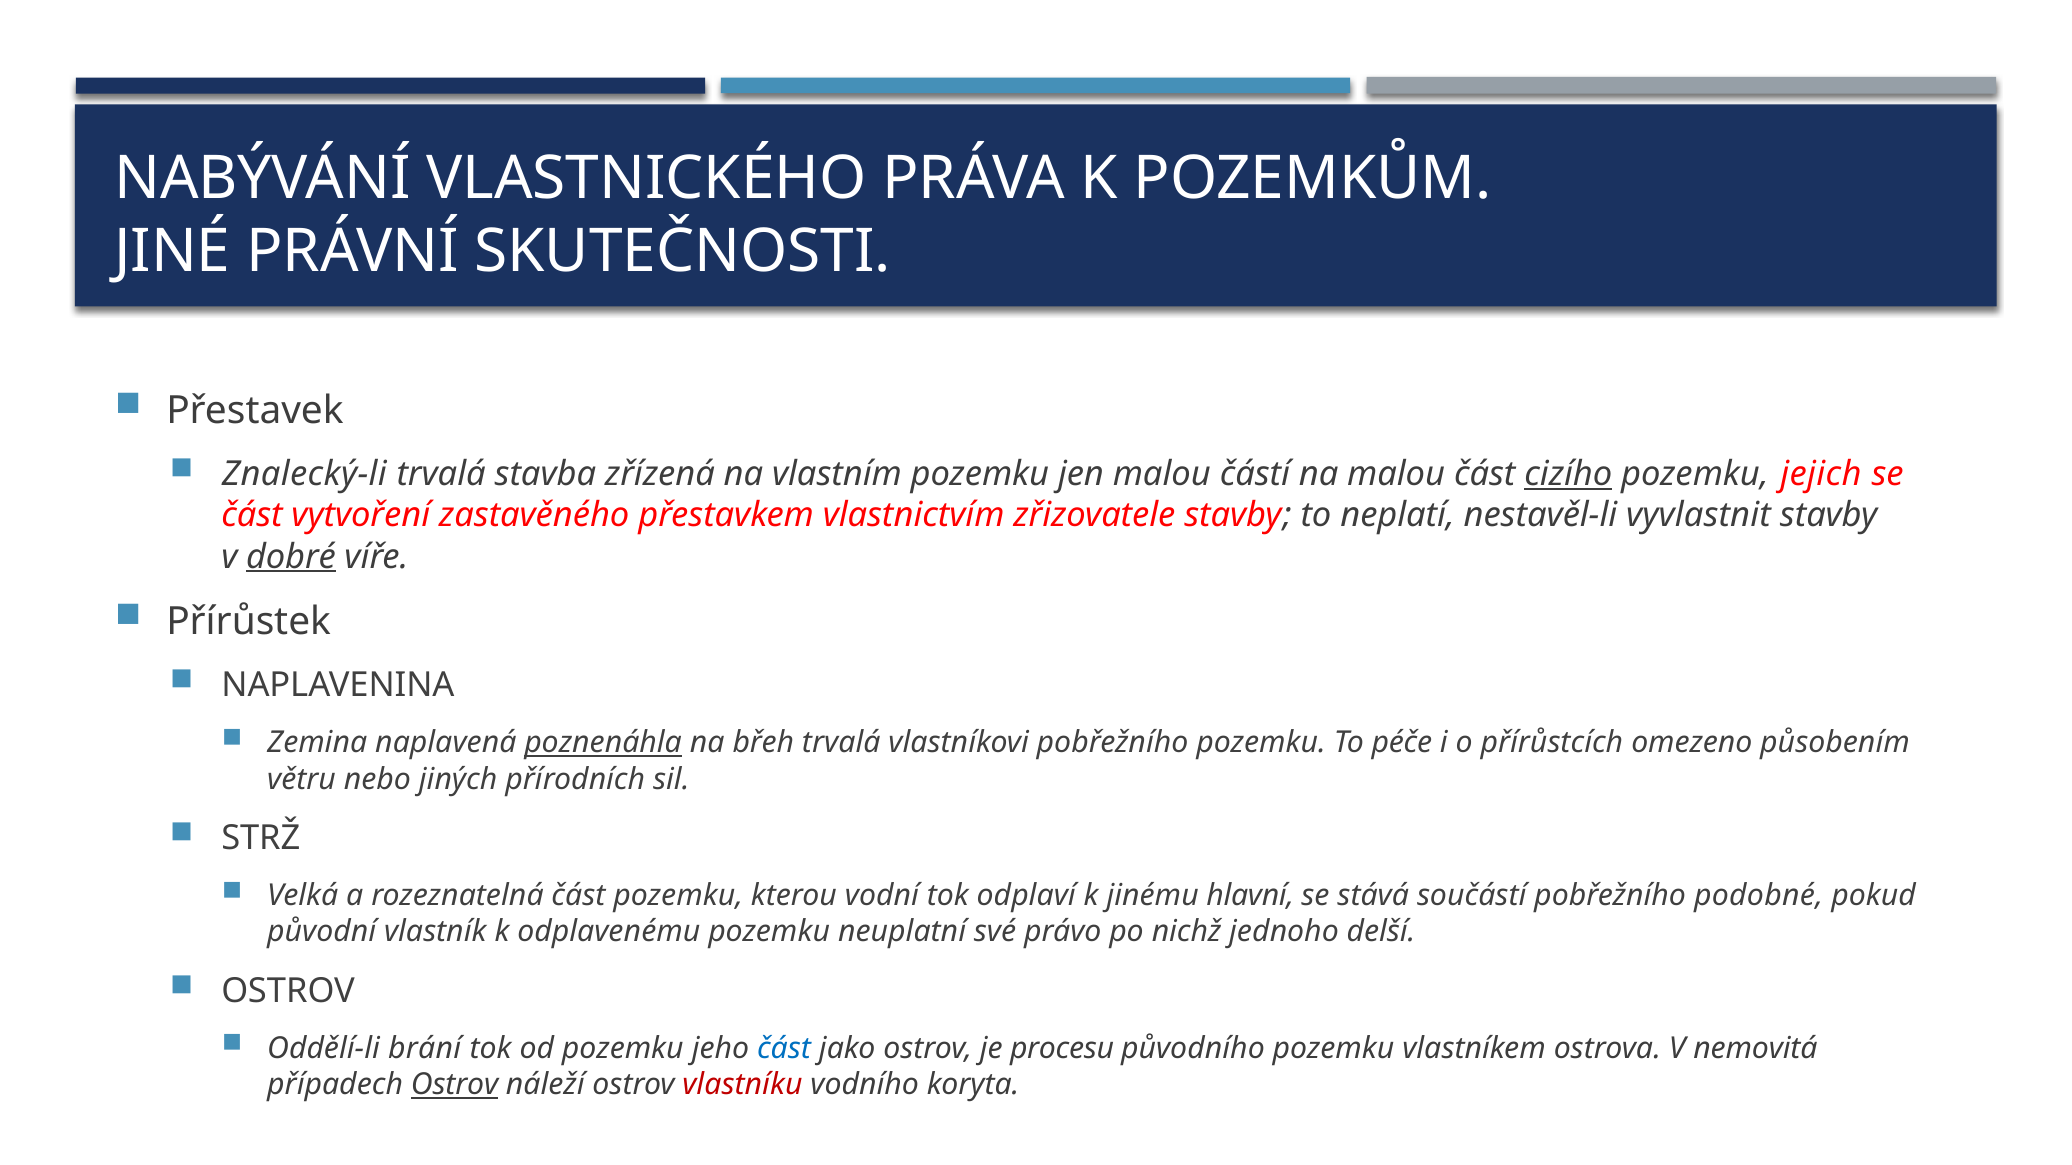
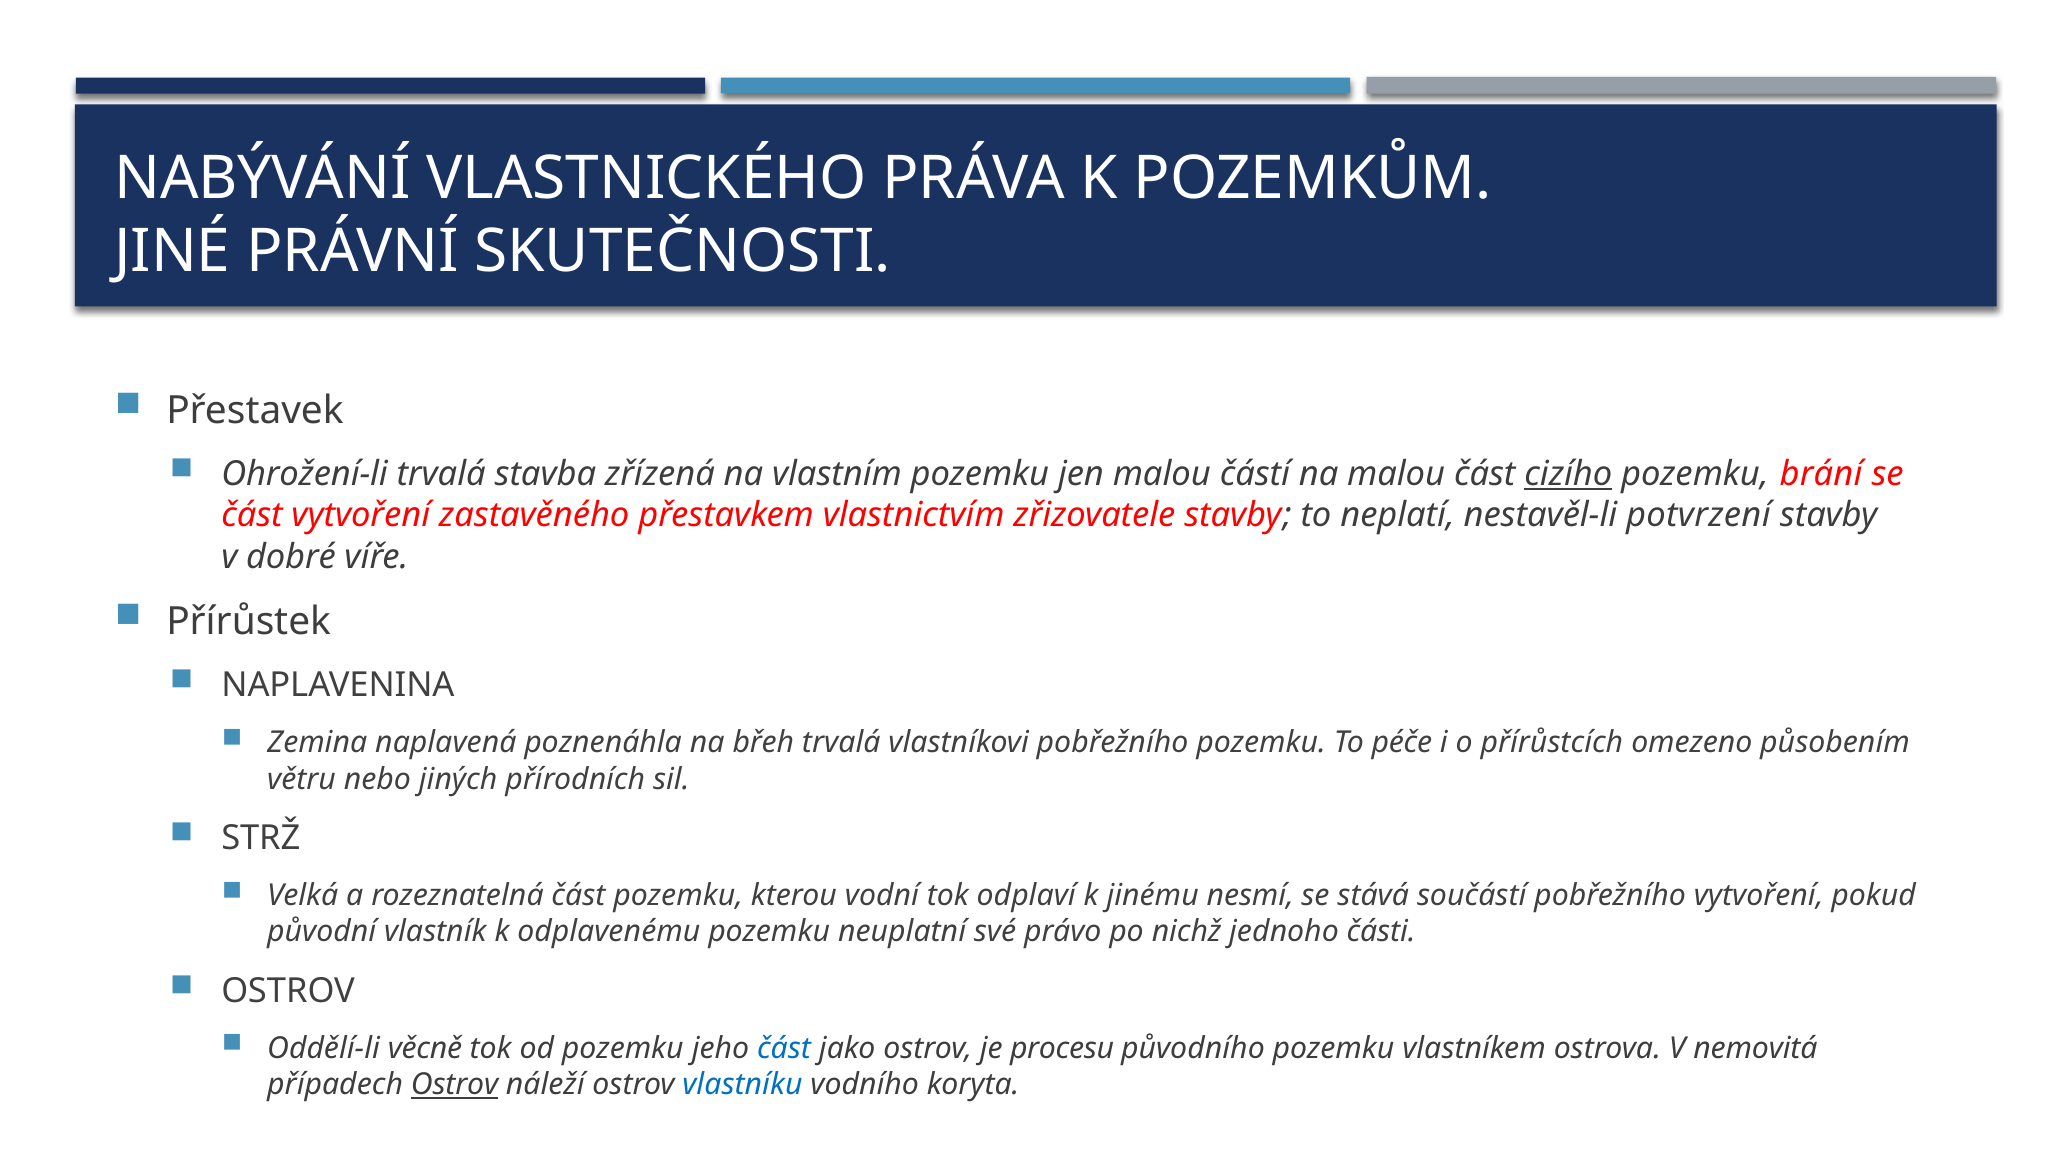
Znalecký-li: Znalecký-li -> Ohrožení-li
jejich: jejich -> brání
vyvlastnit: vyvlastnit -> potvrzení
dobré underline: present -> none
poznenáhla underline: present -> none
hlavní: hlavní -> nesmí
pobřežního podobné: podobné -> vytvoření
delší: delší -> části
brání: brání -> věcně
vlastníku colour: red -> blue
